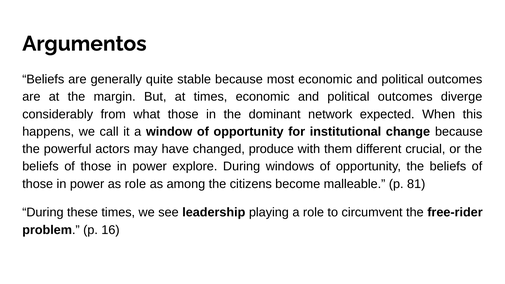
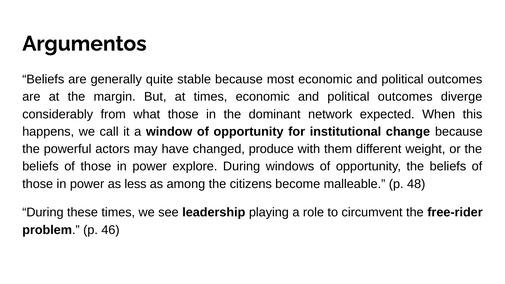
crucial: crucial -> weight
as role: role -> less
81: 81 -> 48
16: 16 -> 46
